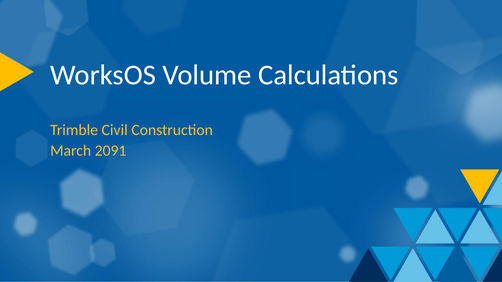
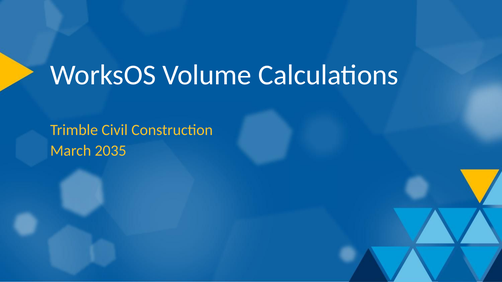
2091: 2091 -> 2035
